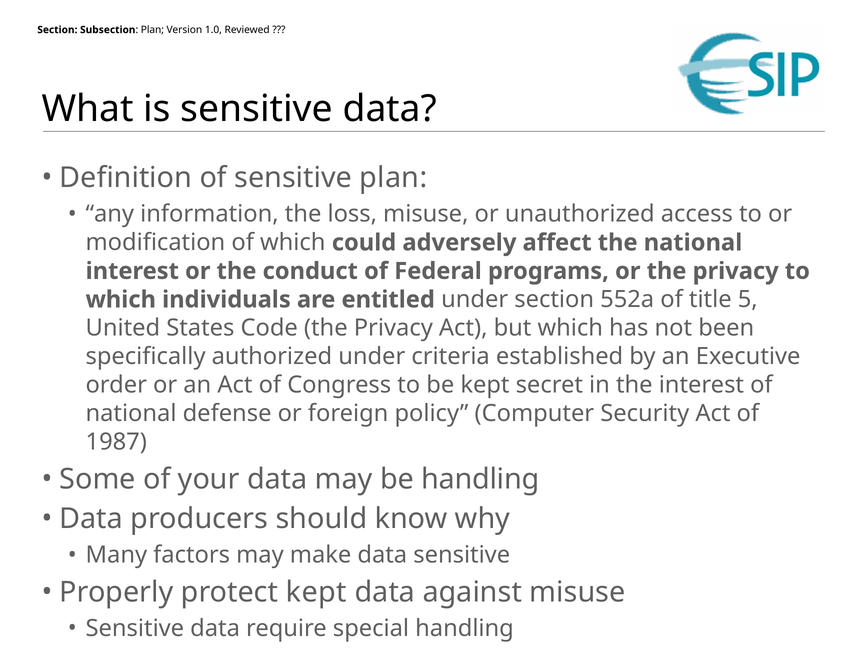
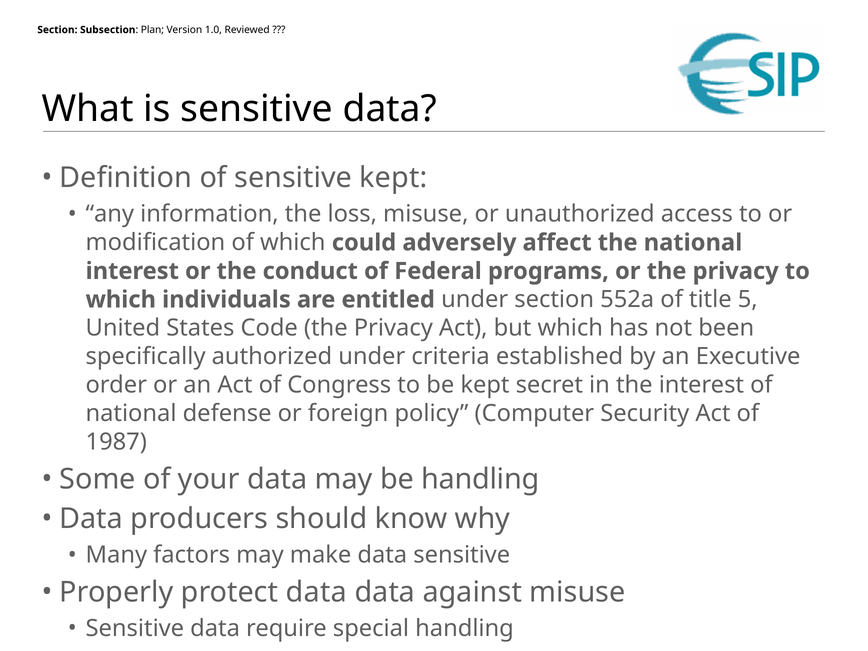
sensitive plan: plan -> kept
protect kept: kept -> data
